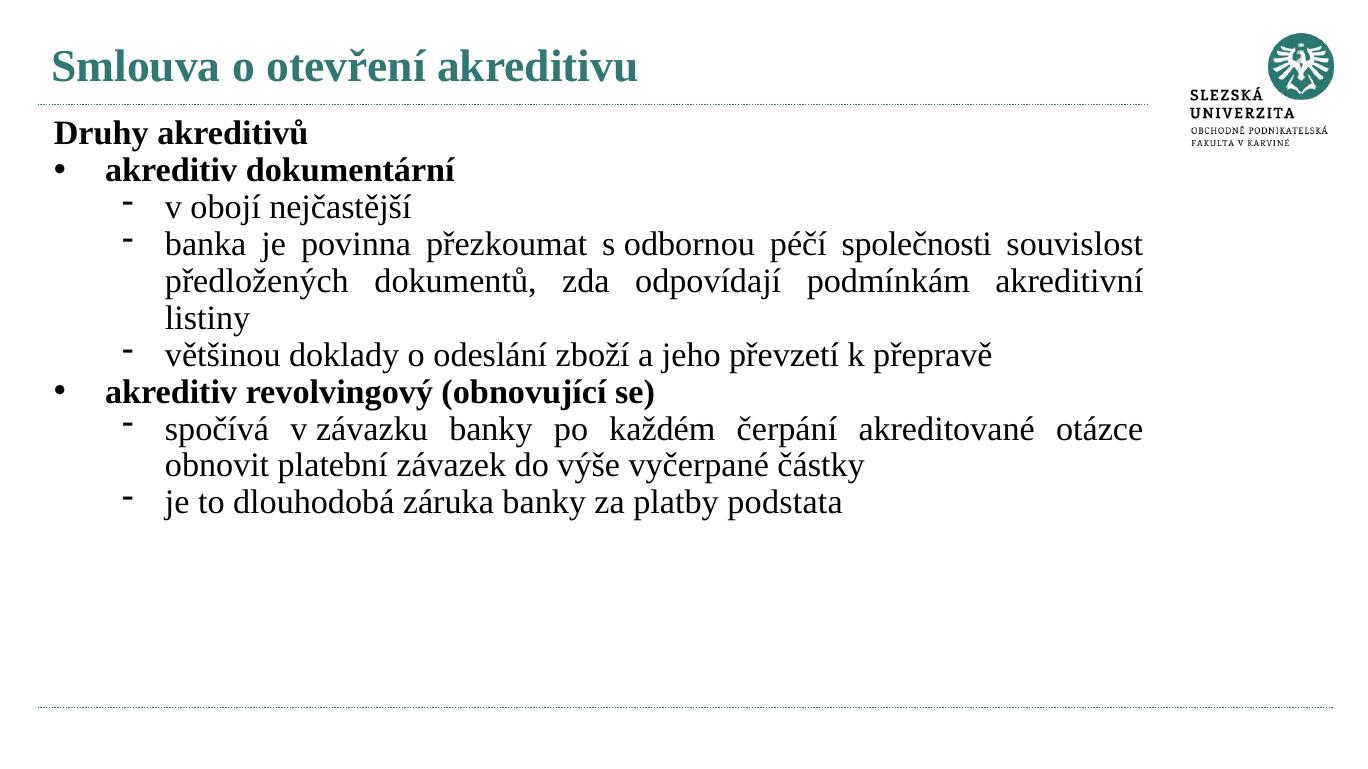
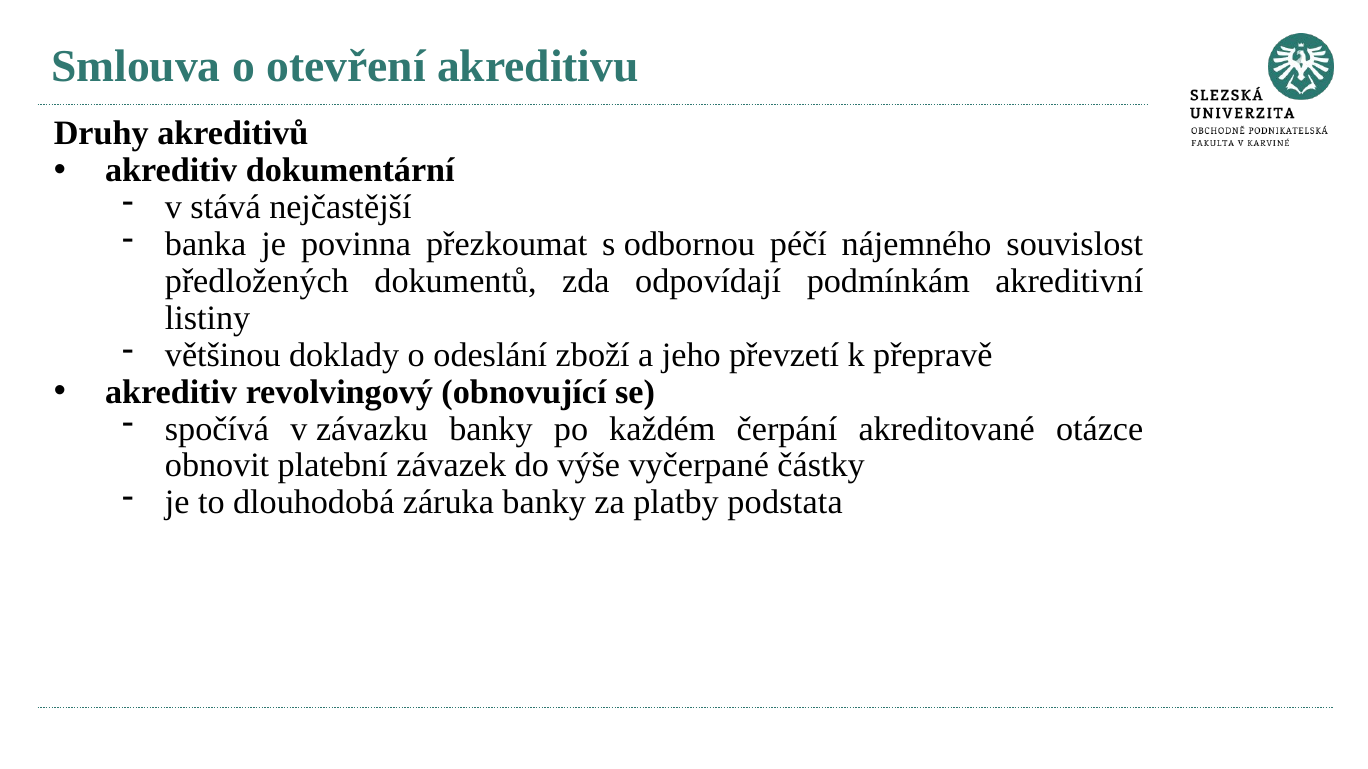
obojí: obojí -> stává
společnosti: společnosti -> nájemného
